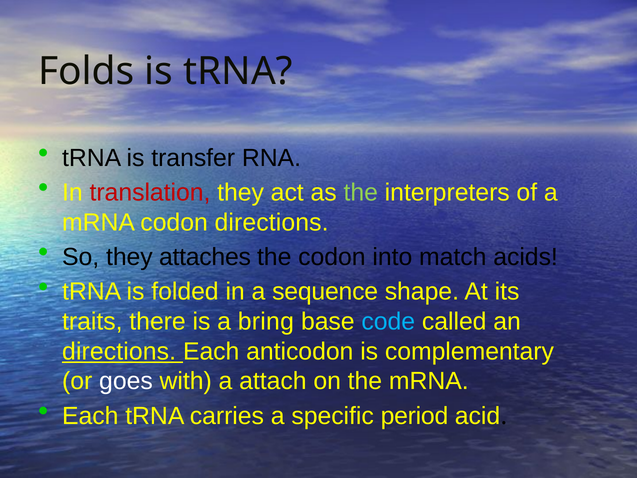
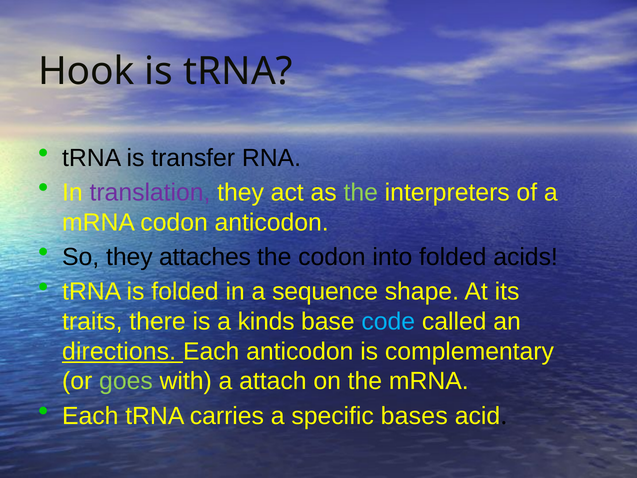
Folds: Folds -> Hook
translation colour: red -> purple
codon directions: directions -> anticodon
into match: match -> folded
bring: bring -> kinds
goes colour: white -> light green
period: period -> bases
